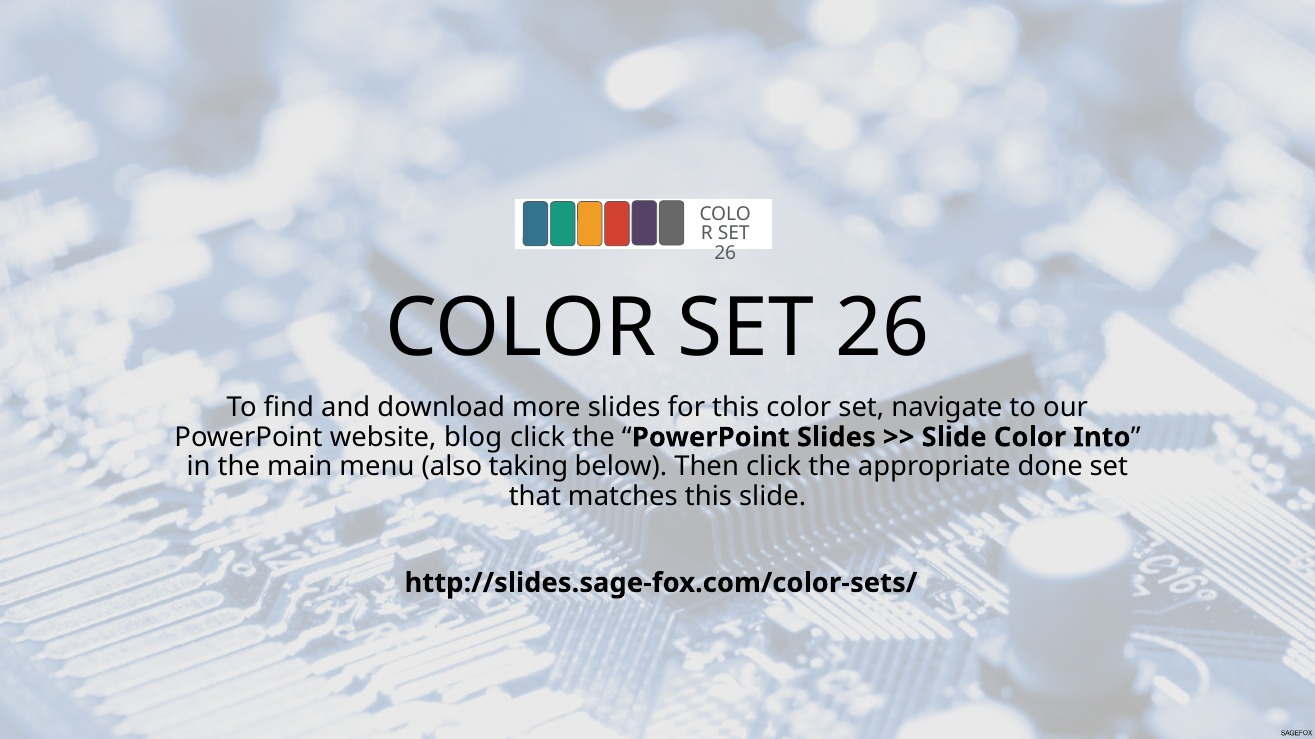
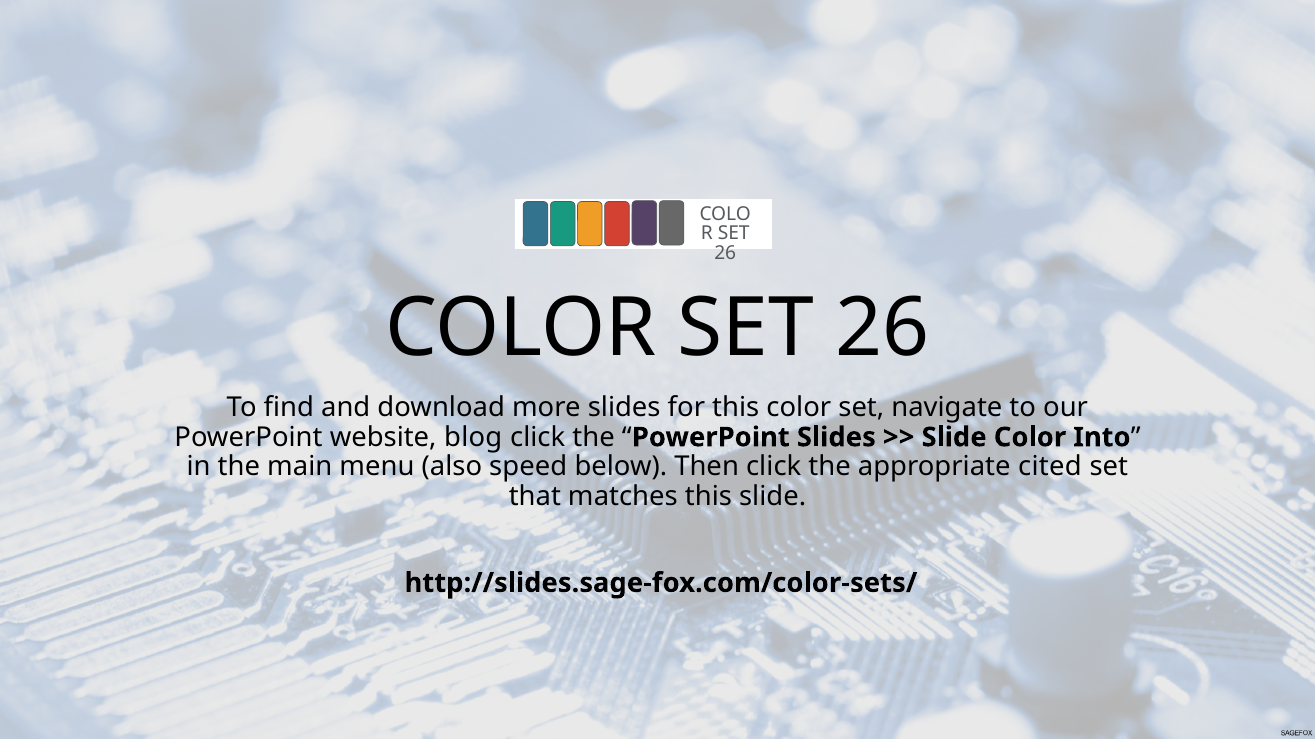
taking: taking -> speed
done: done -> cited
